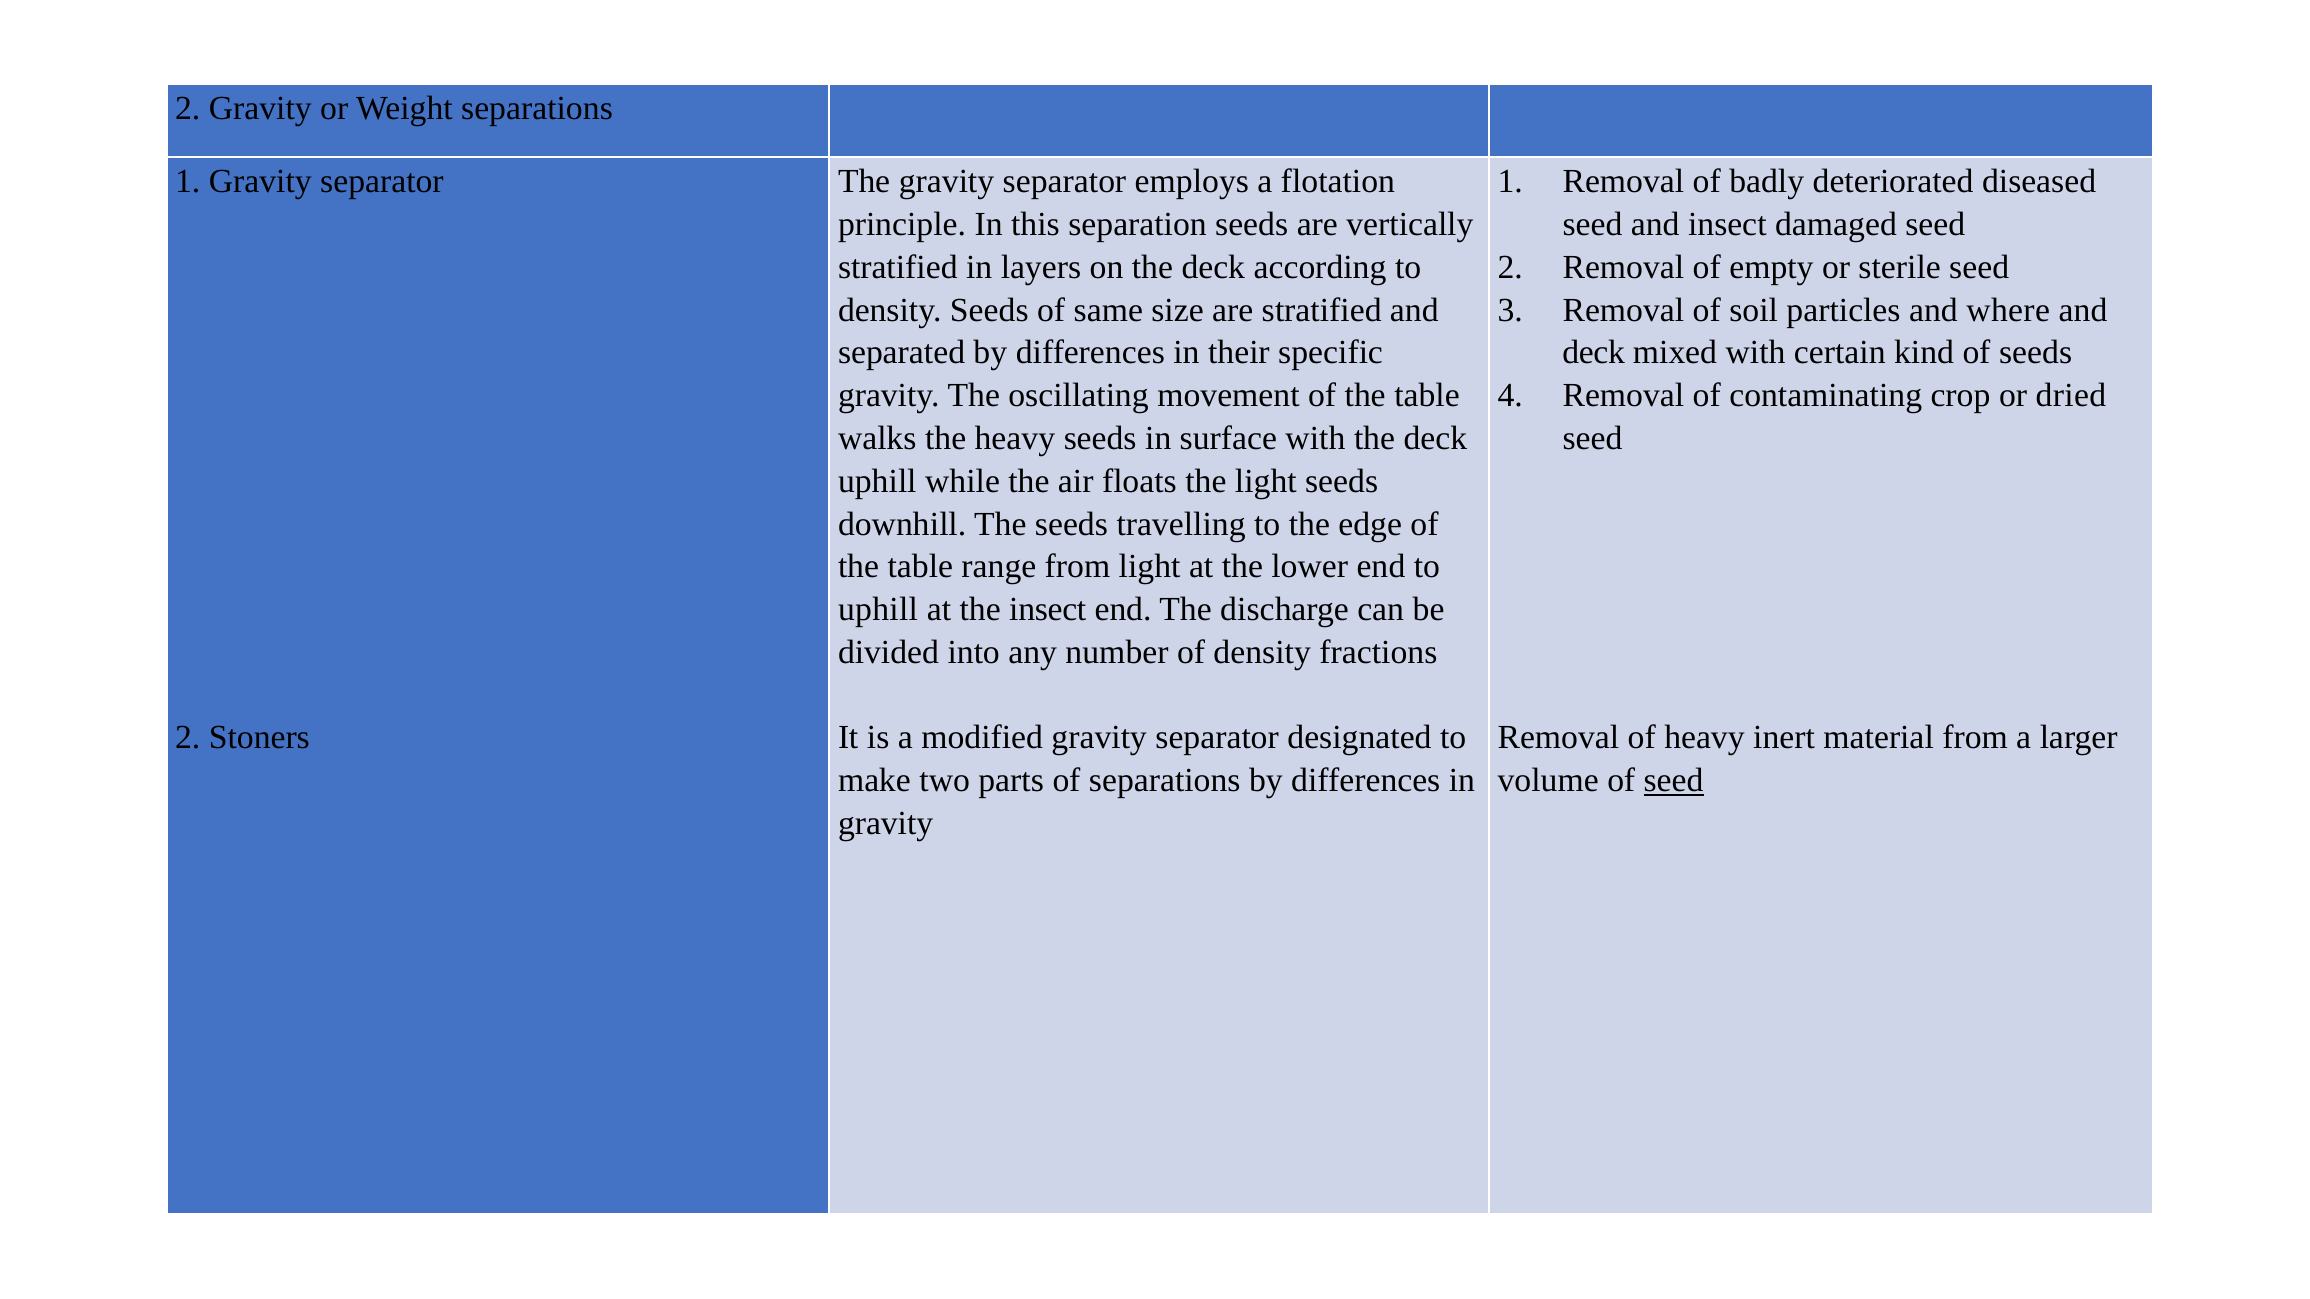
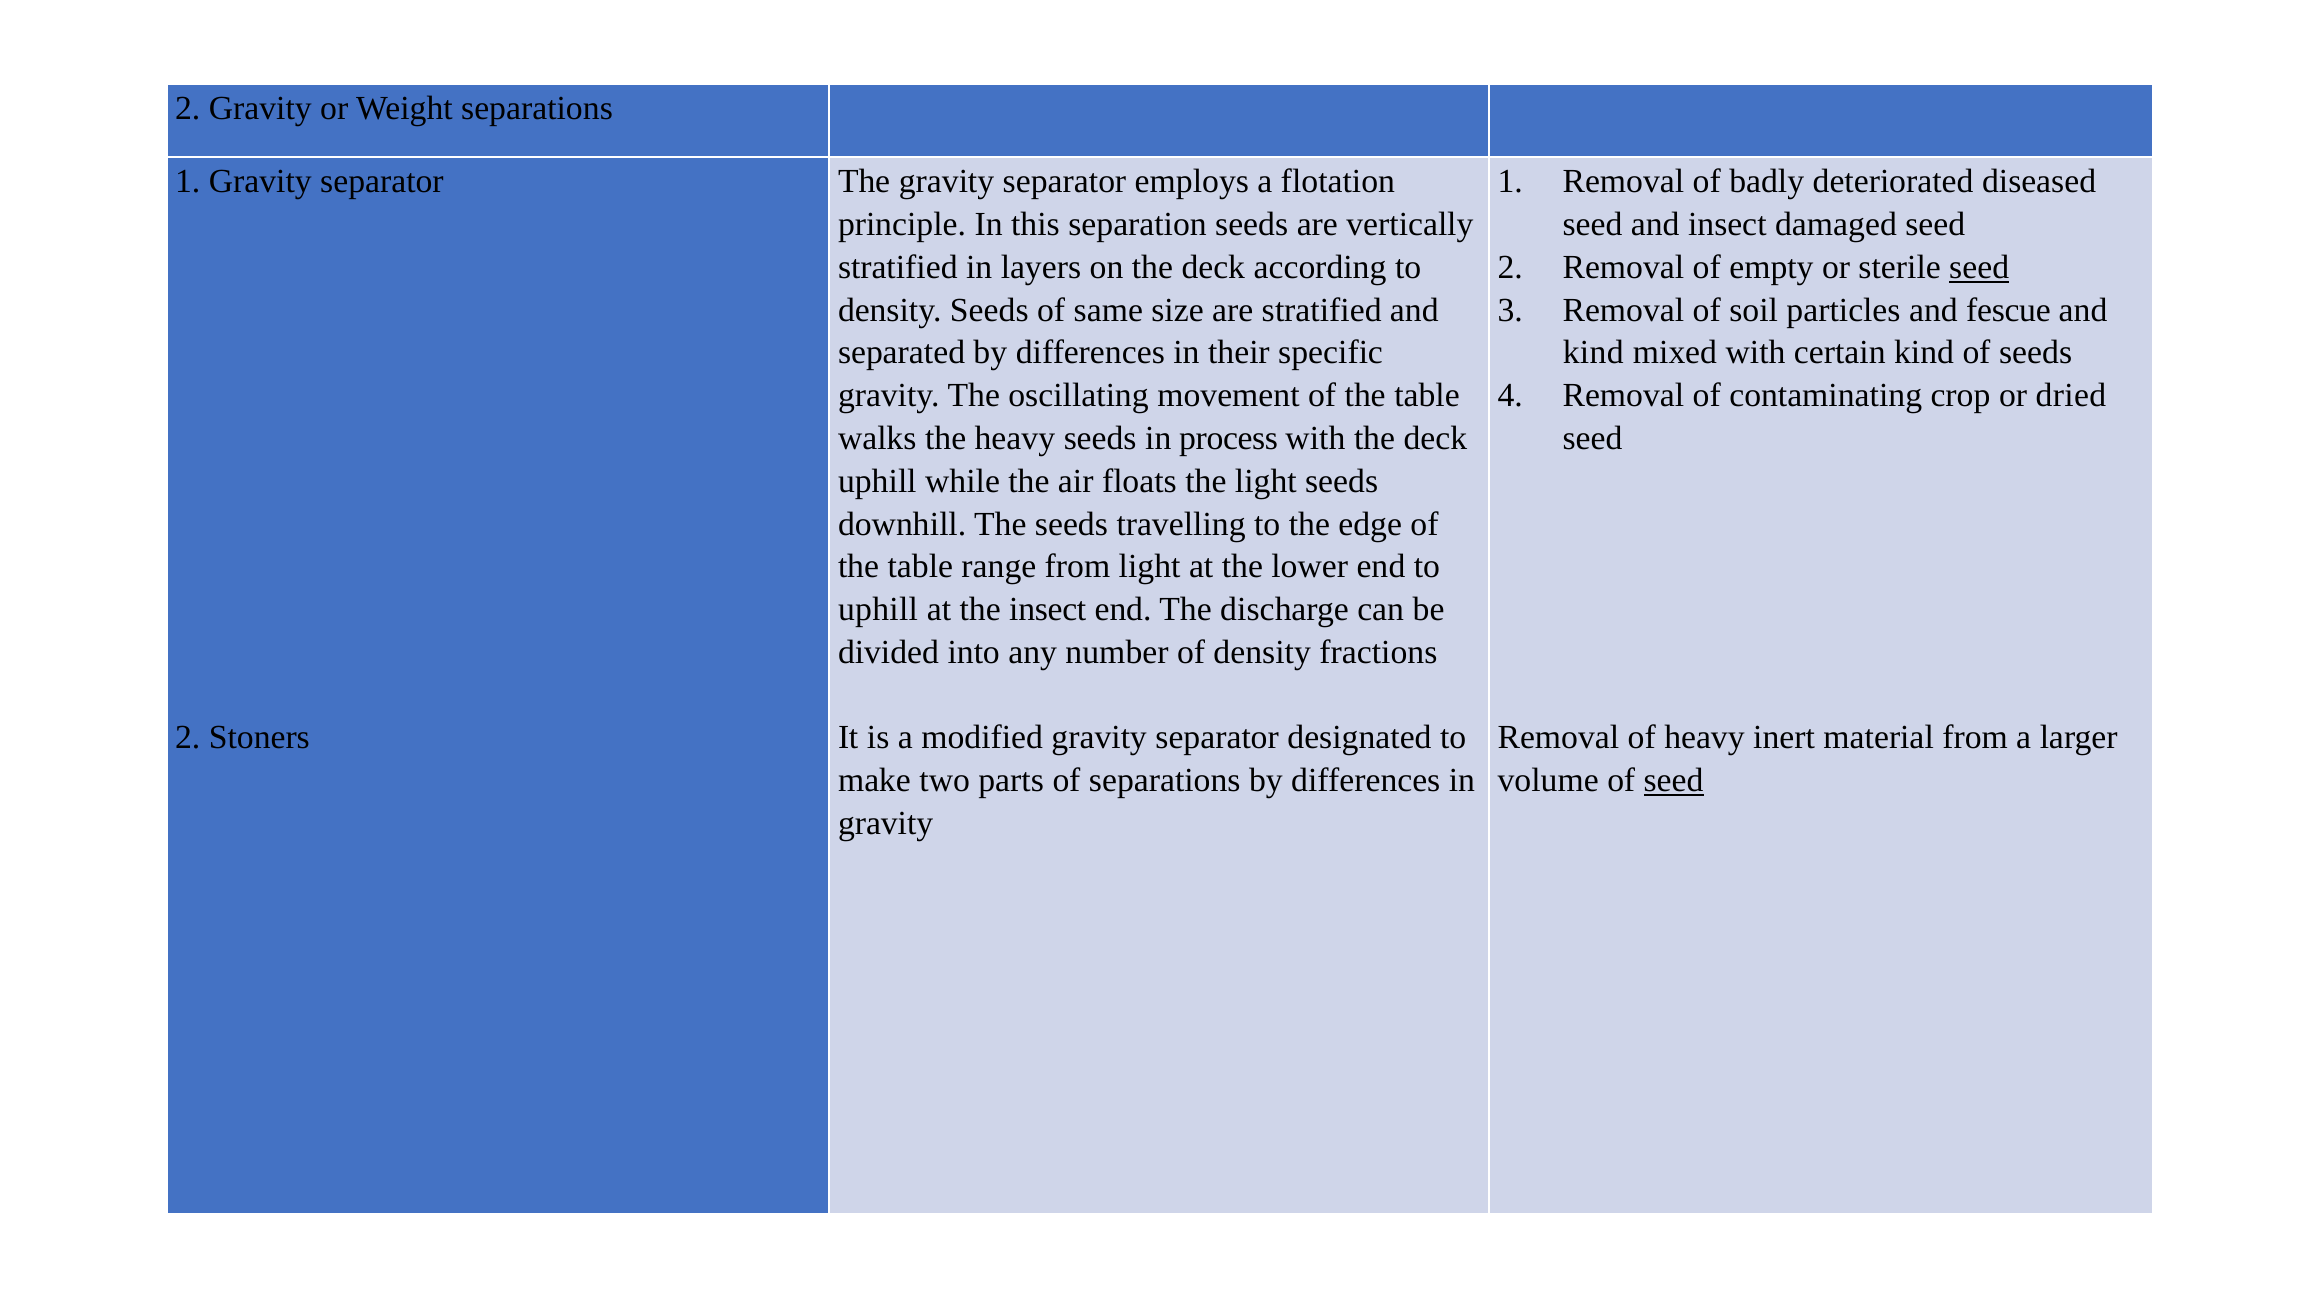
seed at (1979, 267) underline: none -> present
where: where -> fescue
deck at (1594, 353): deck -> kind
surface: surface -> process
